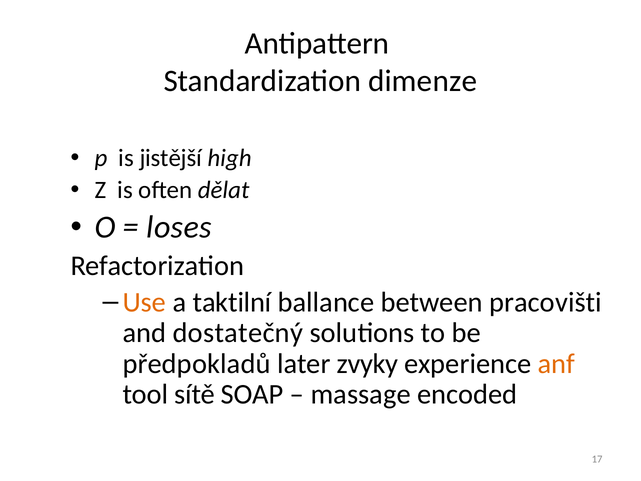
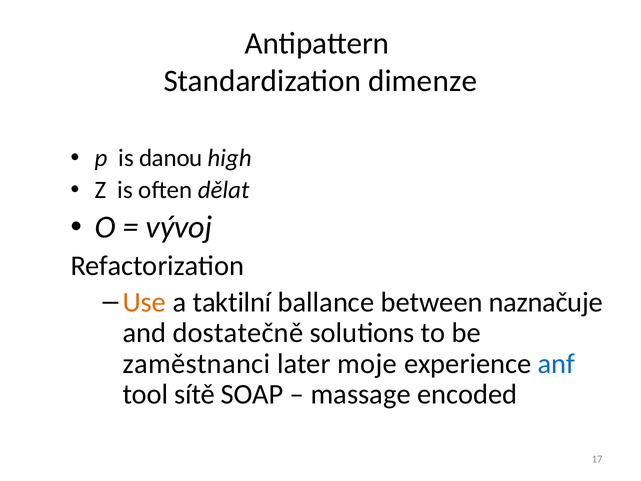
jistější: jistější -> danou
loses: loses -> vývoj
pracovišti: pracovišti -> naznačuje
dostatečný: dostatečný -> dostatečně
předpokladů: předpokladů -> zaměstnanci
zvyky: zvyky -> moje
anf colour: orange -> blue
